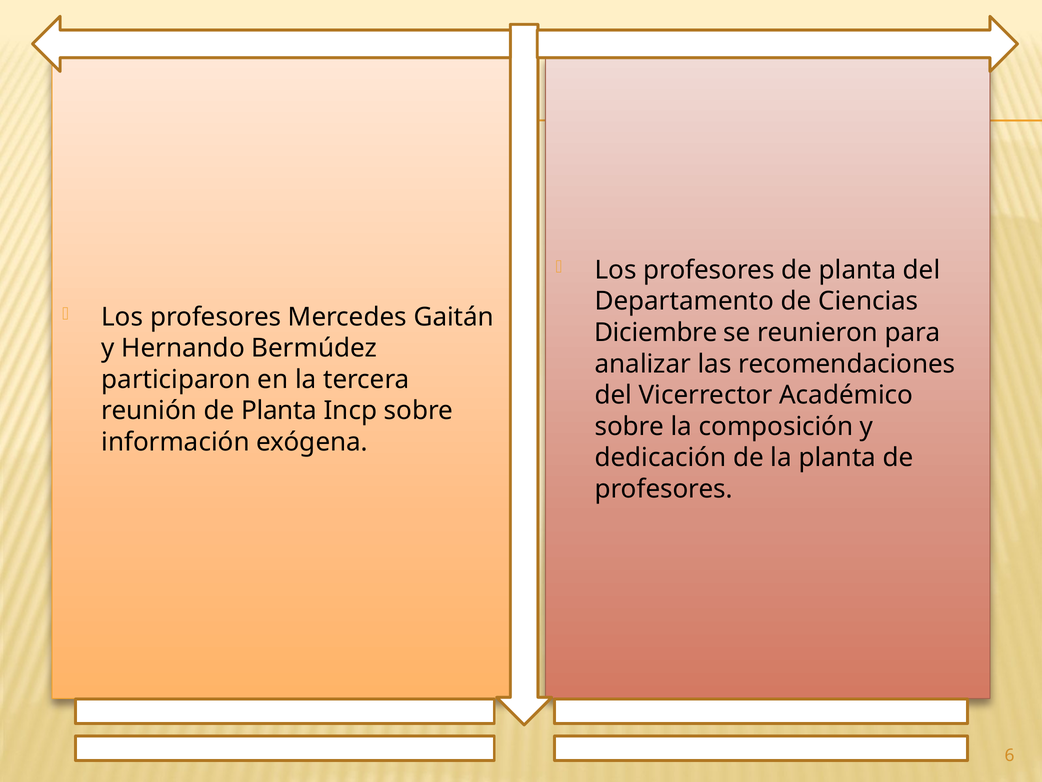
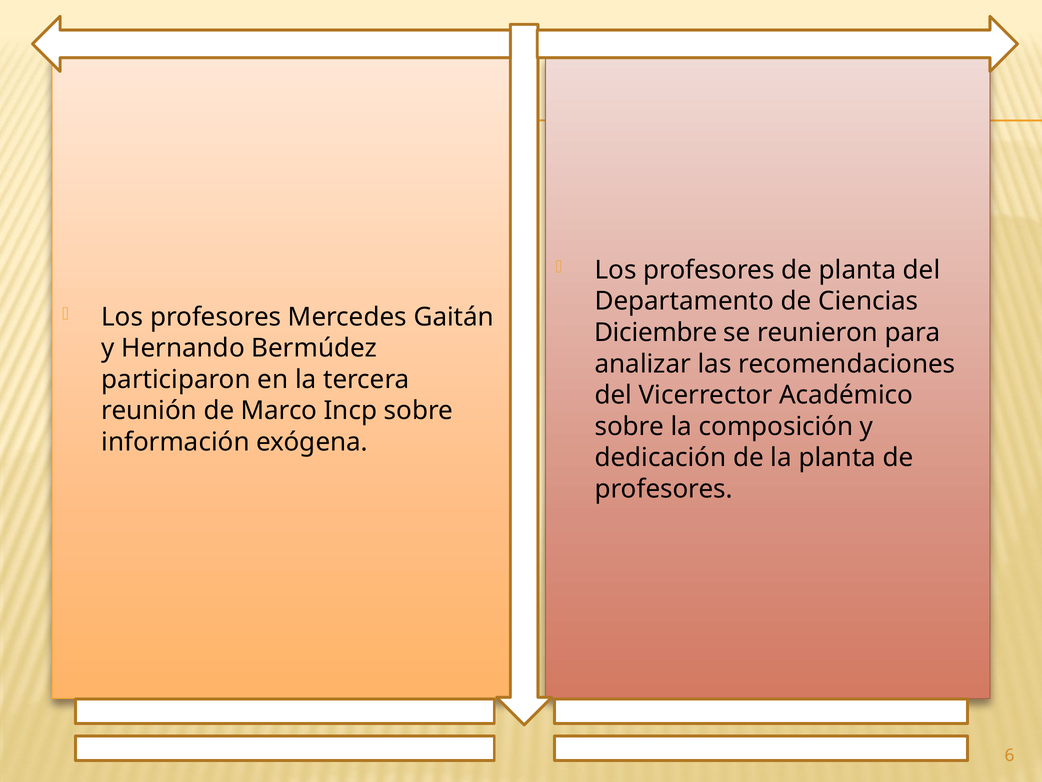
reunión de Planta: Planta -> Marco
